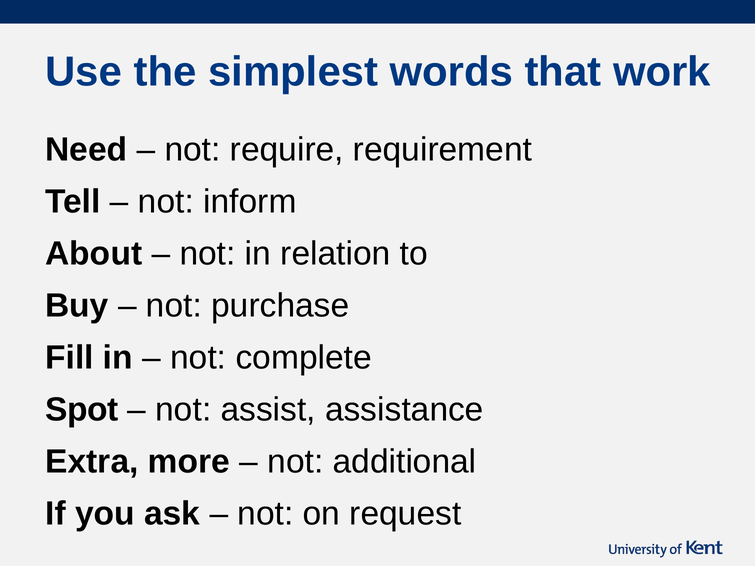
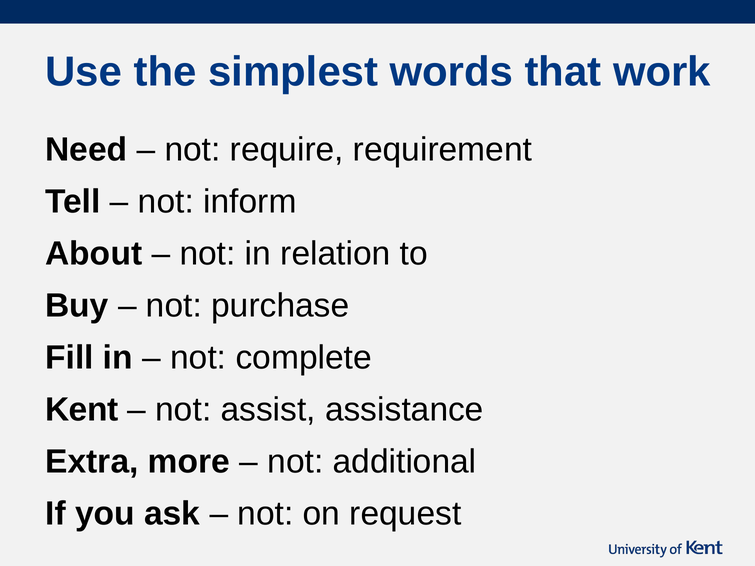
Spot: Spot -> Kent
